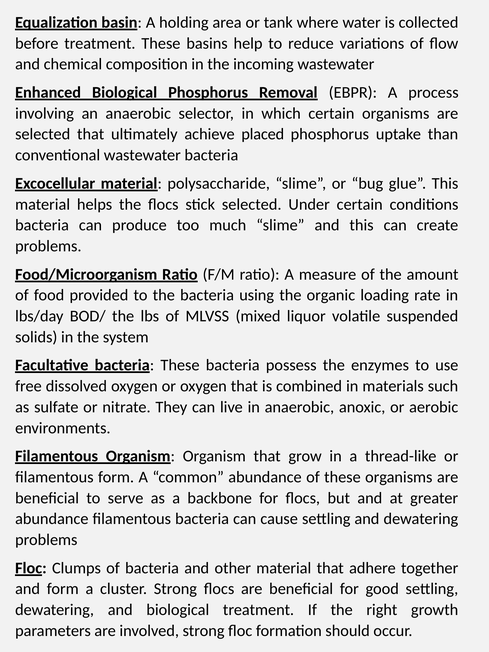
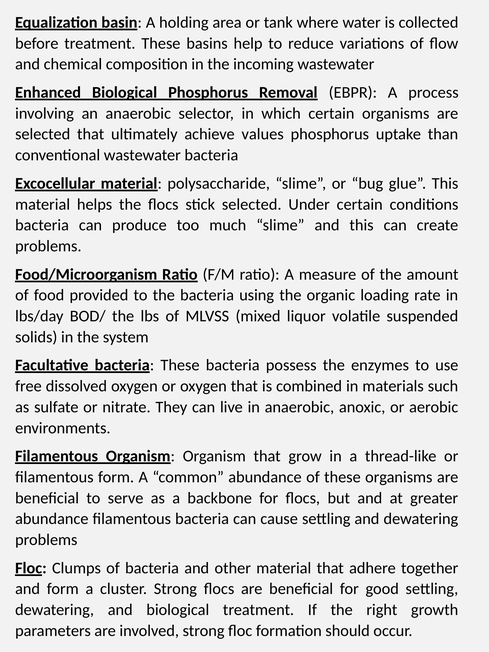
placed: placed -> values
